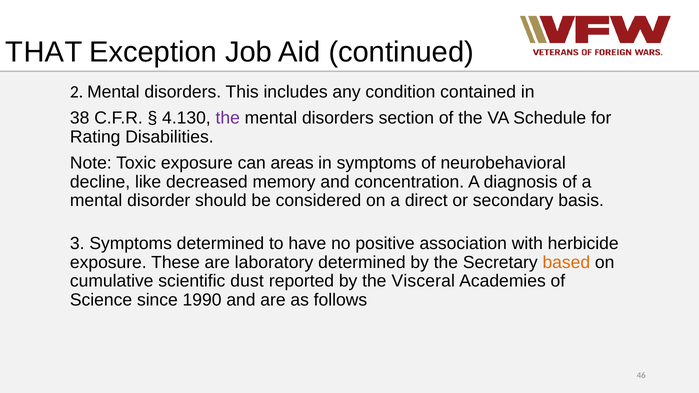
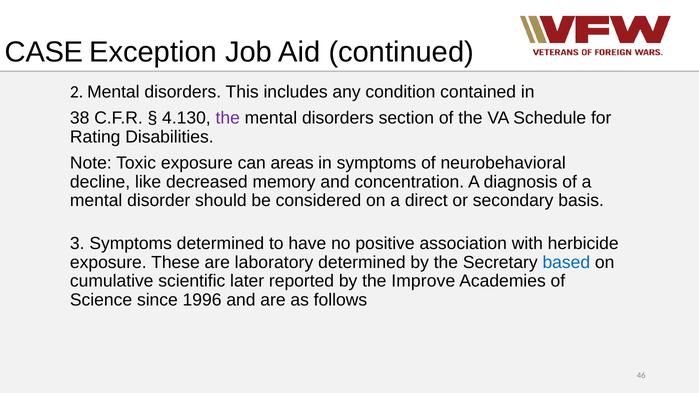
THAT: THAT -> CASE
based colour: orange -> blue
dust: dust -> later
Visceral: Visceral -> Improve
1990: 1990 -> 1996
